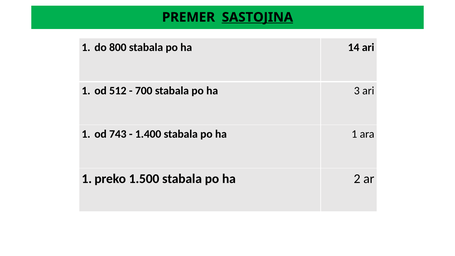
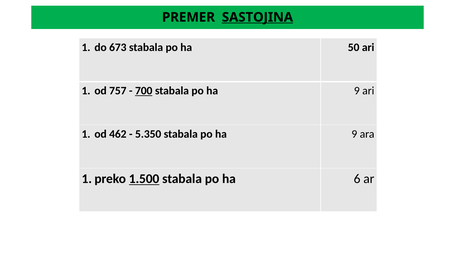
800: 800 -> 673
14: 14 -> 50
512: 512 -> 757
700 underline: none -> present
3 at (357, 91): 3 -> 9
743: 743 -> 462
1.400: 1.400 -> 5.350
1 at (354, 134): 1 -> 9
1.500 underline: none -> present
2: 2 -> 6
